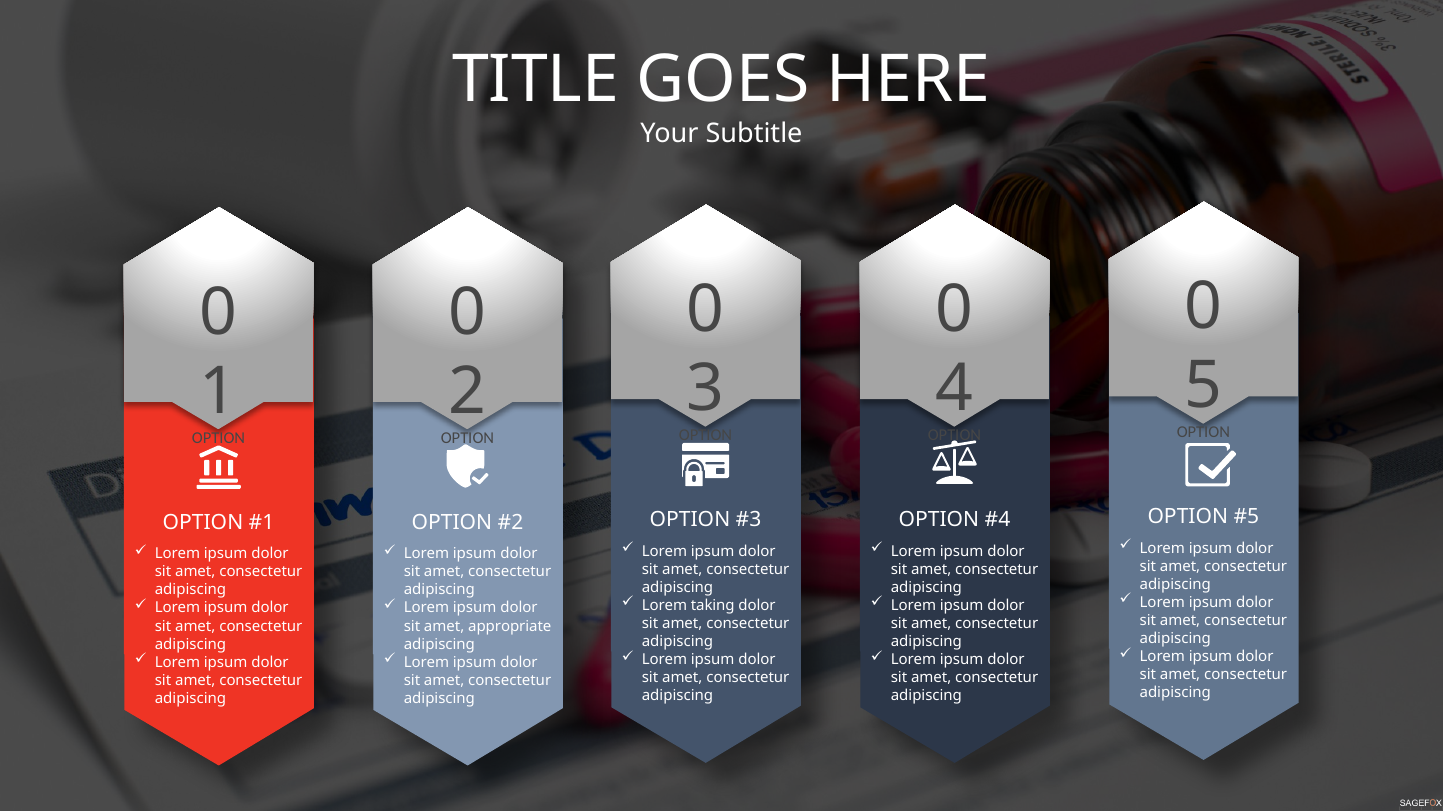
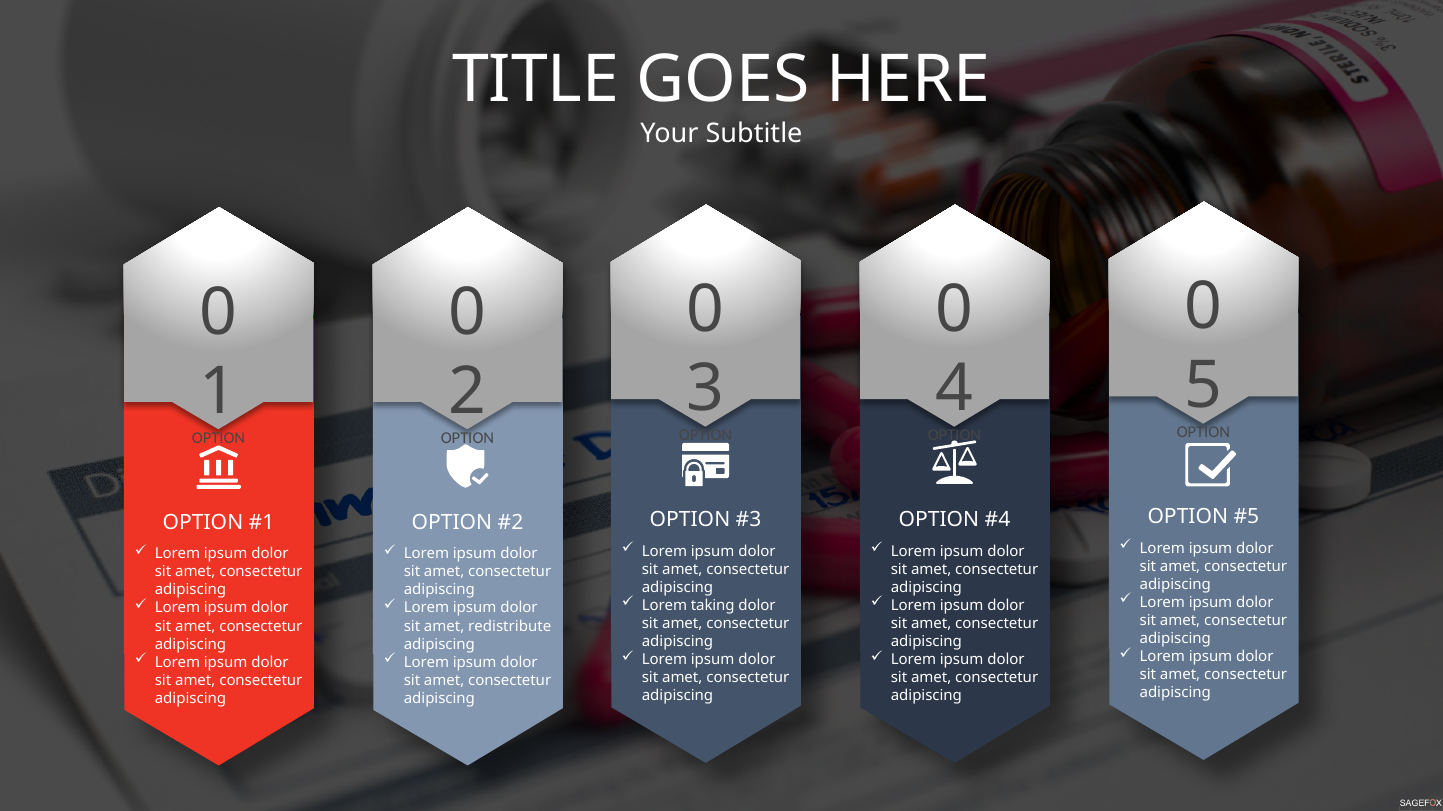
appropriate: appropriate -> redistribute
